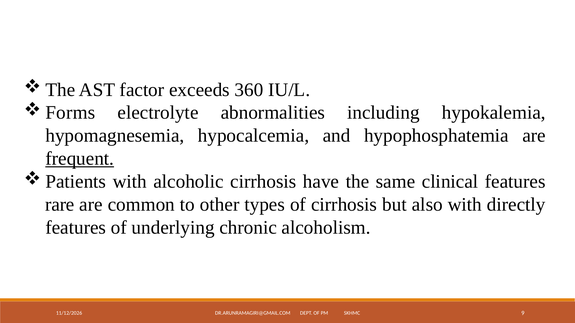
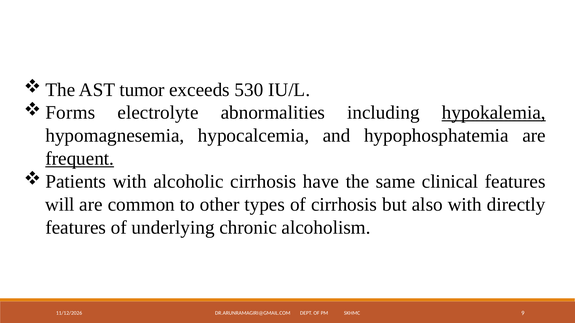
factor: factor -> tumor
360: 360 -> 530
hypokalemia underline: none -> present
rare: rare -> will
